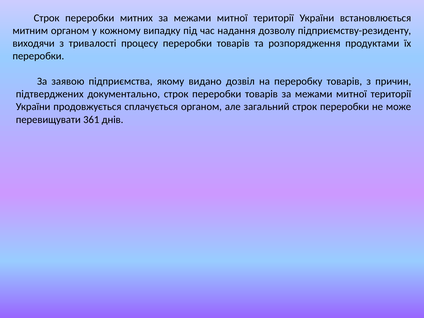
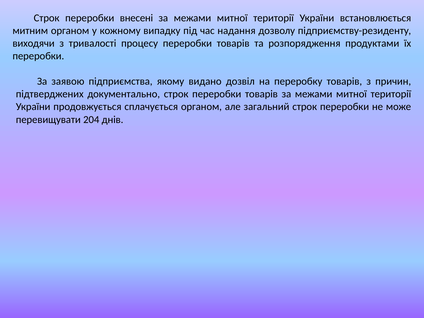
митних: митних -> внесені
361: 361 -> 204
